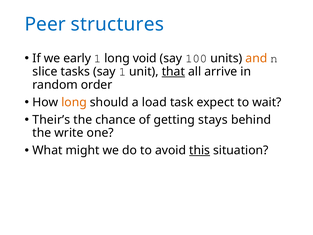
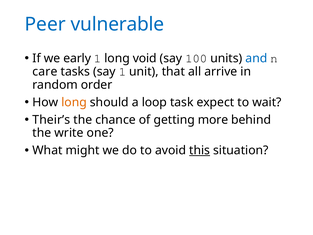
structures: structures -> vulnerable
and colour: orange -> blue
slice: slice -> care
that underline: present -> none
load: load -> loop
stays: stays -> more
